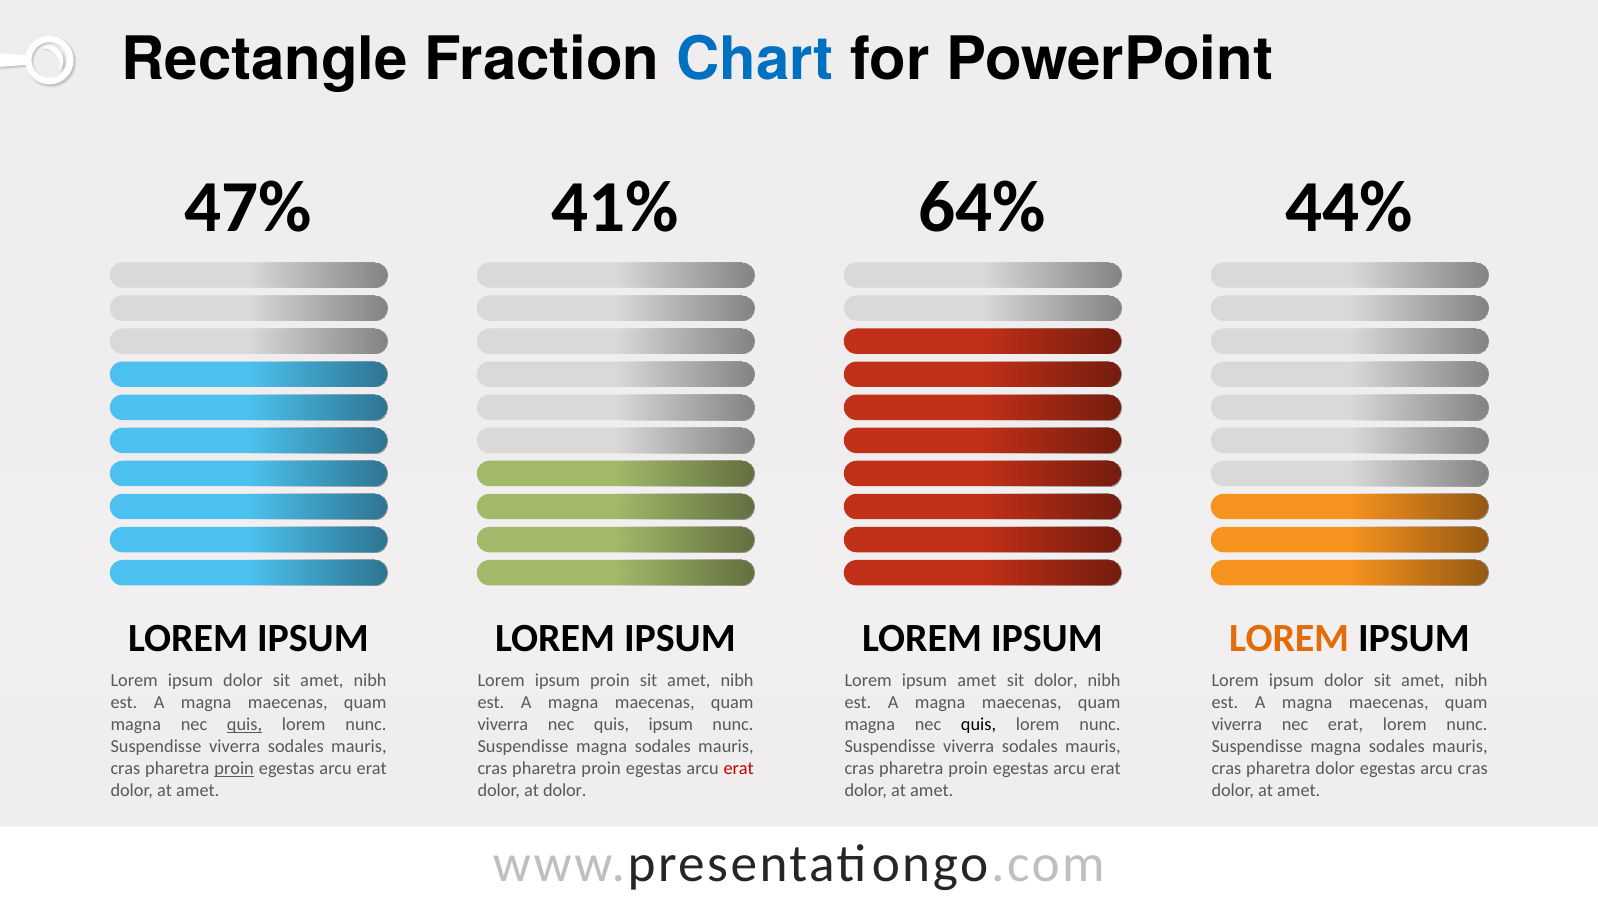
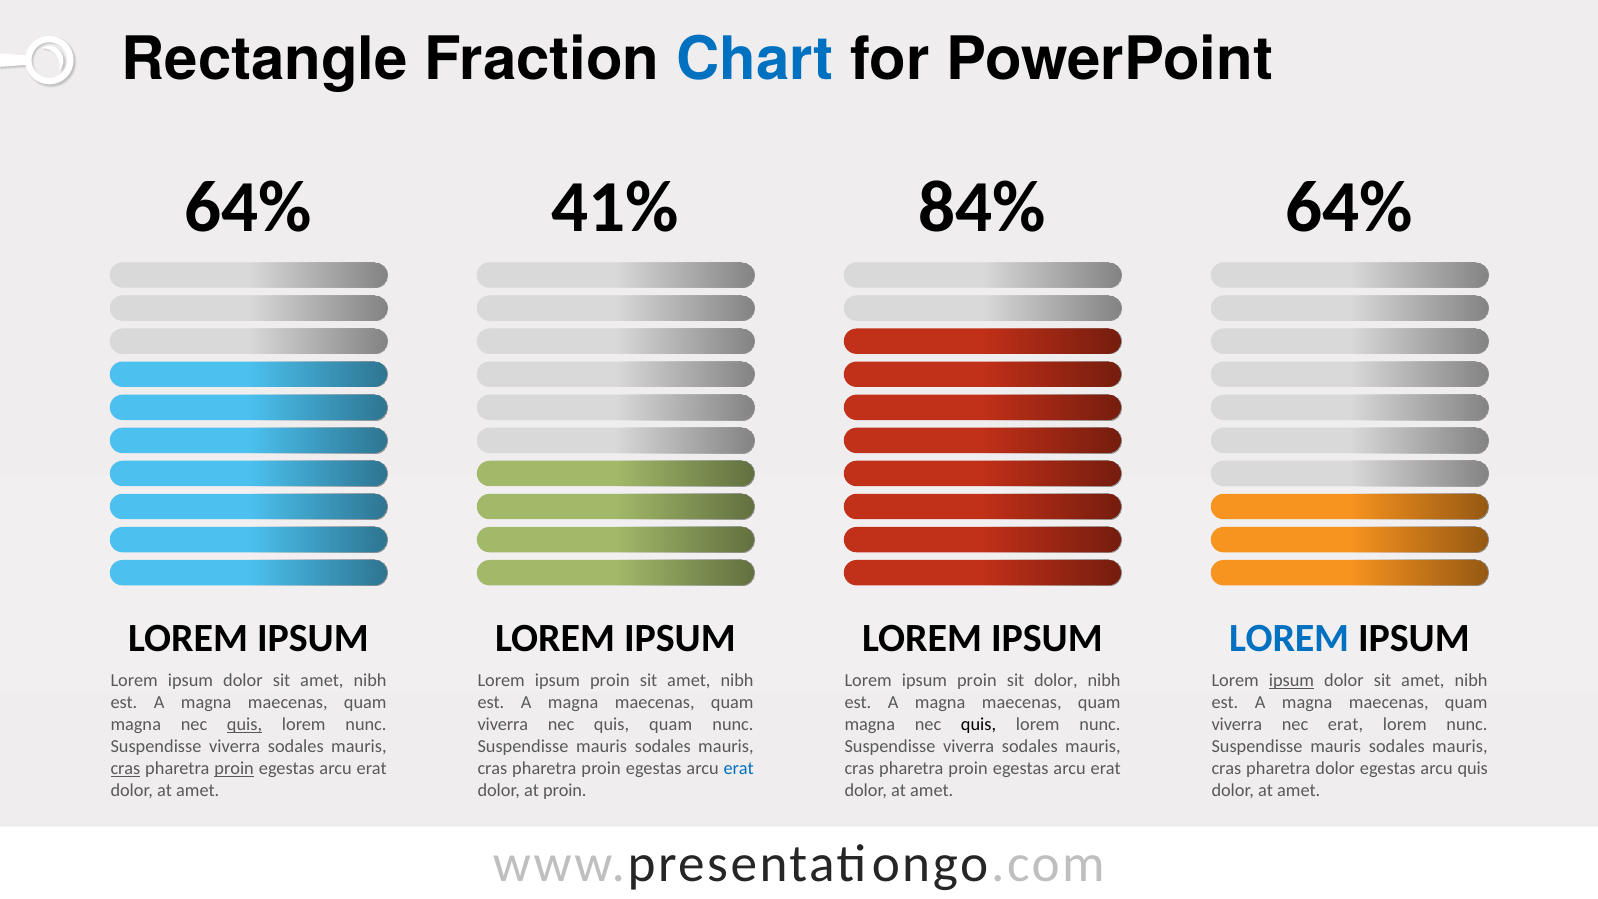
47% at (248, 207): 47% -> 64%
64%: 64% -> 84%
44% at (1349, 207): 44% -> 64%
LOREM at (1289, 638) colour: orange -> blue
amet at (977, 680): amet -> proin
ipsum at (1291, 680) underline: none -> present
quis ipsum: ipsum -> quam
magna at (602, 746): magna -> mauris
magna at (1336, 746): magna -> mauris
cras at (125, 768) underline: none -> present
erat at (739, 768) colour: red -> blue
arcu cras: cras -> quis
at dolor: dolor -> proin
